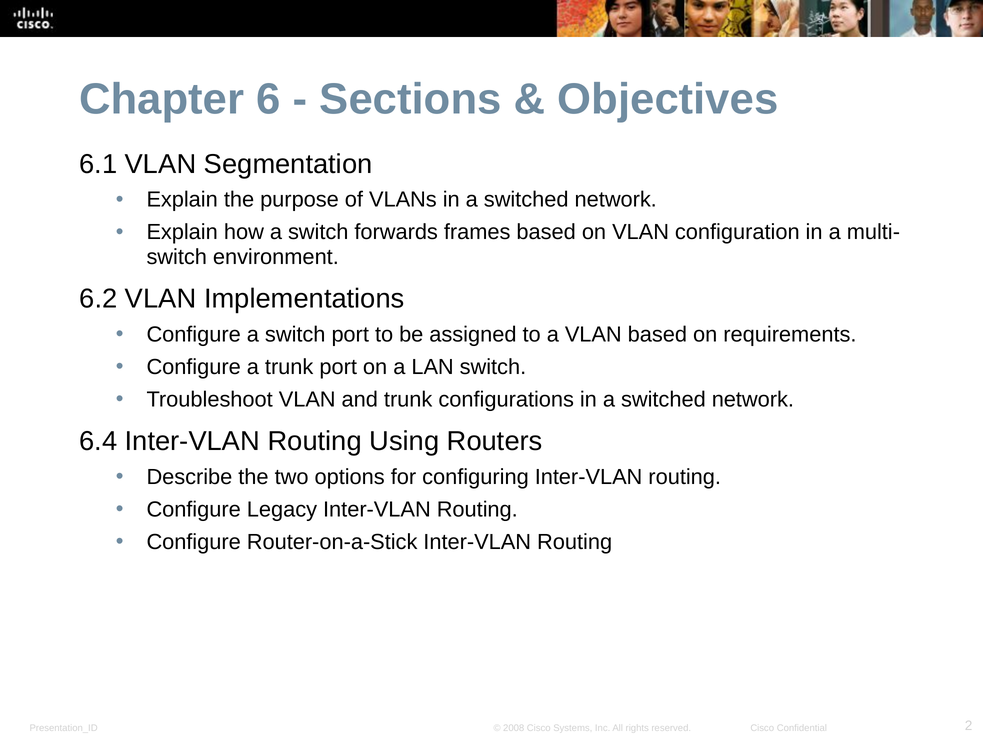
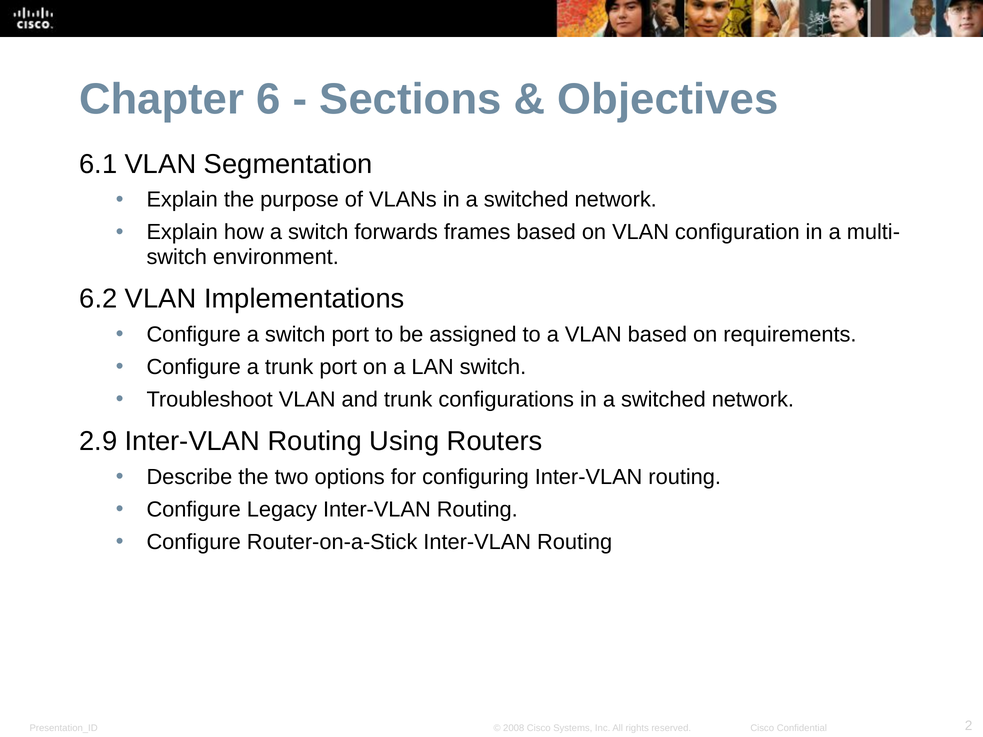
6.4: 6.4 -> 2.9
